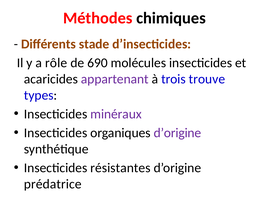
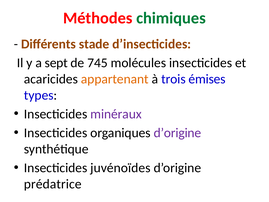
chimiques colour: black -> green
rôle: rôle -> sept
690: 690 -> 745
appartenant colour: purple -> orange
trouve: trouve -> émises
résistantes: résistantes -> juvénoïdes
